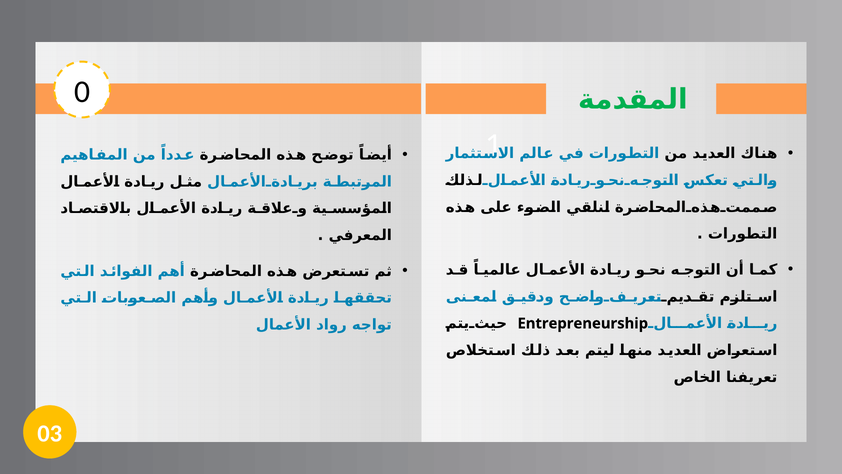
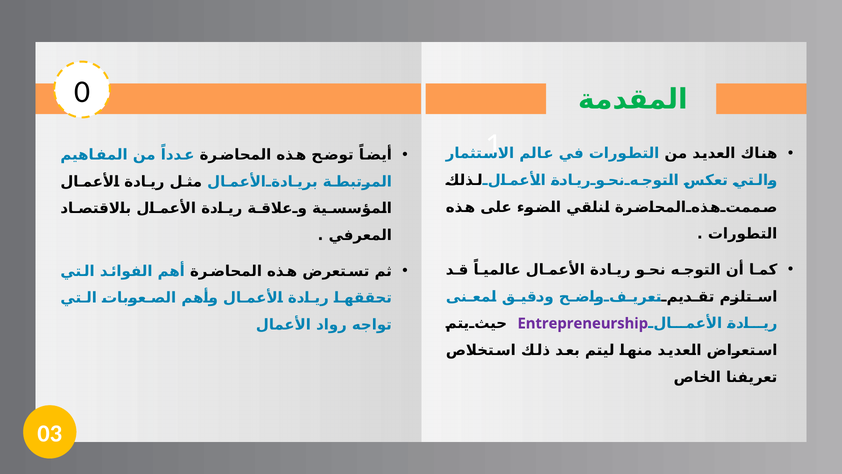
Entrepreneurship colour: black -> purple
